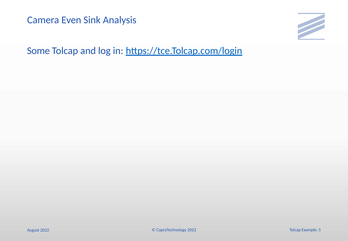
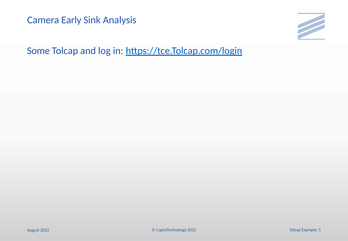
Even: Even -> Early
